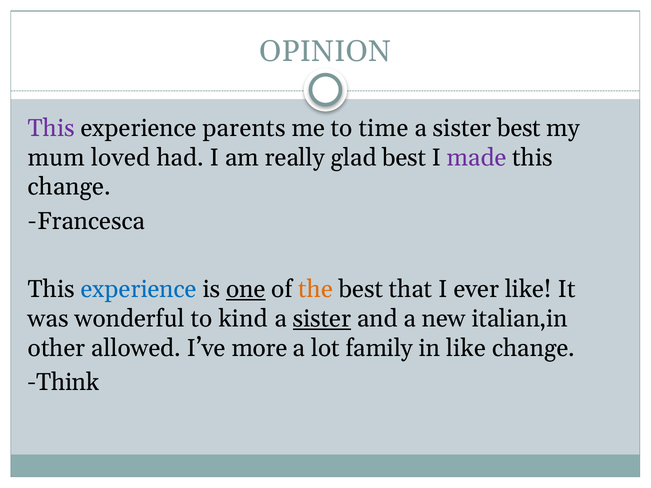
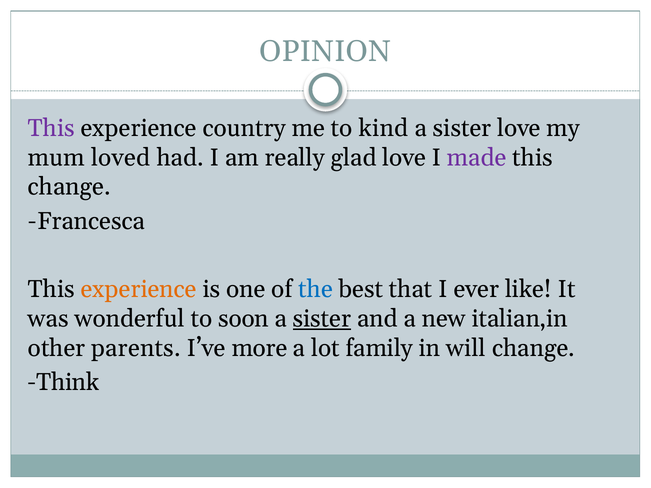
parents: parents -> country
time: time -> kind
sister best: best -> love
glad best: best -> love
experience at (139, 290) colour: blue -> orange
one underline: present -> none
the colour: orange -> blue
kind: kind -> soon
allowed: allowed -> parents
in like: like -> will
